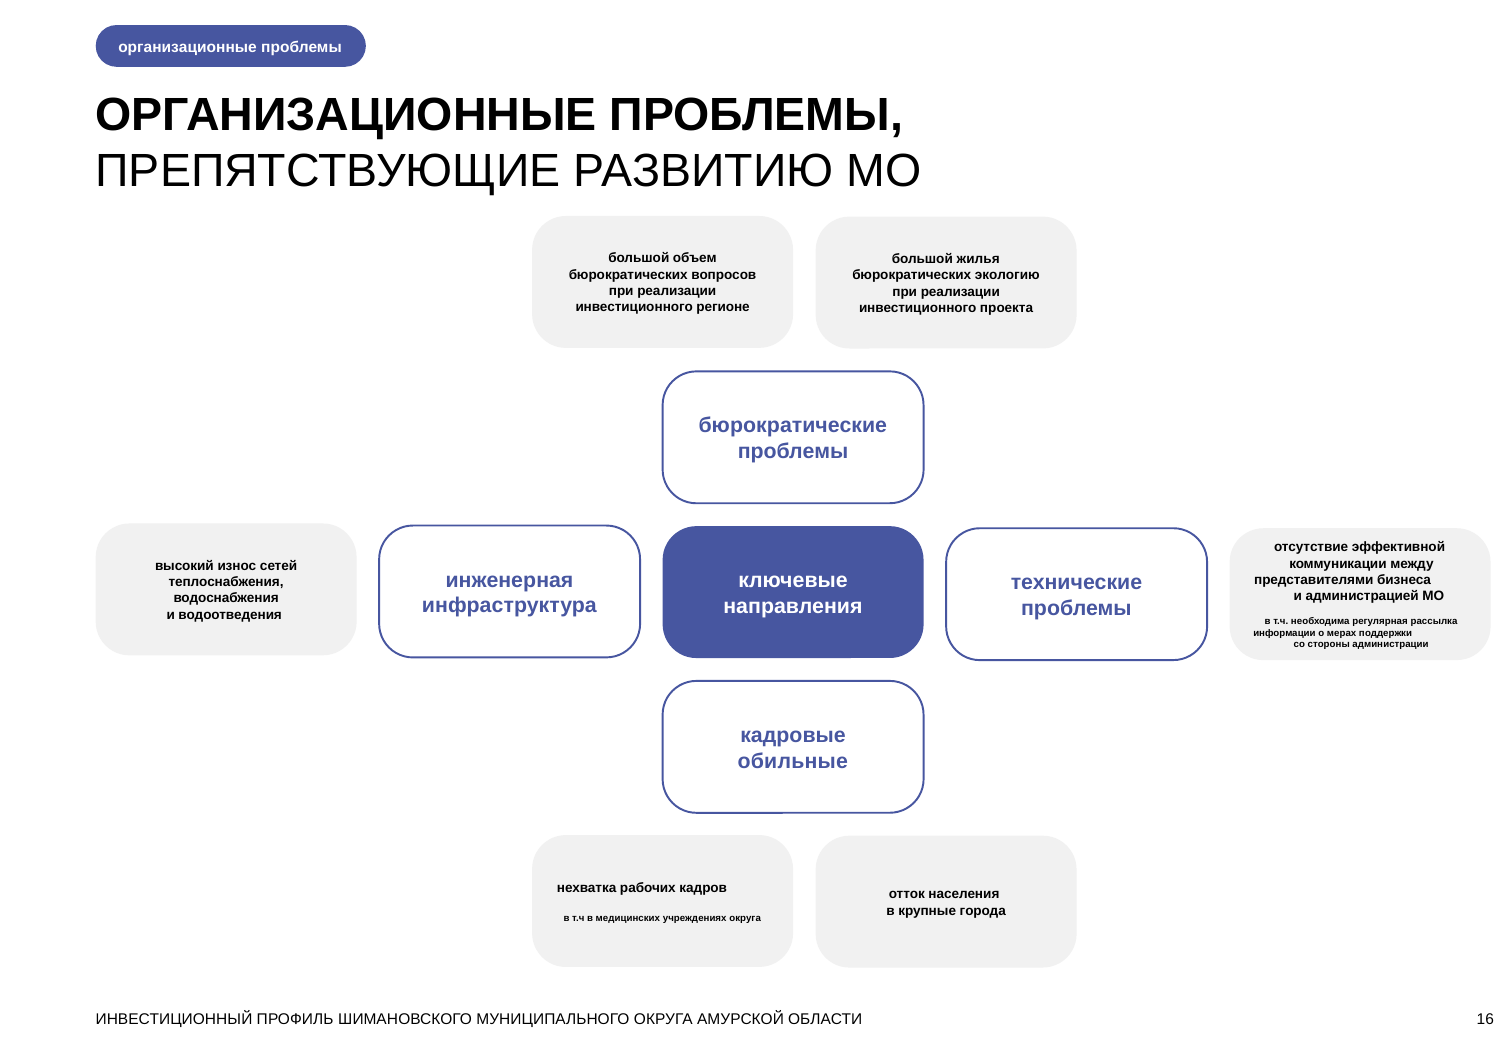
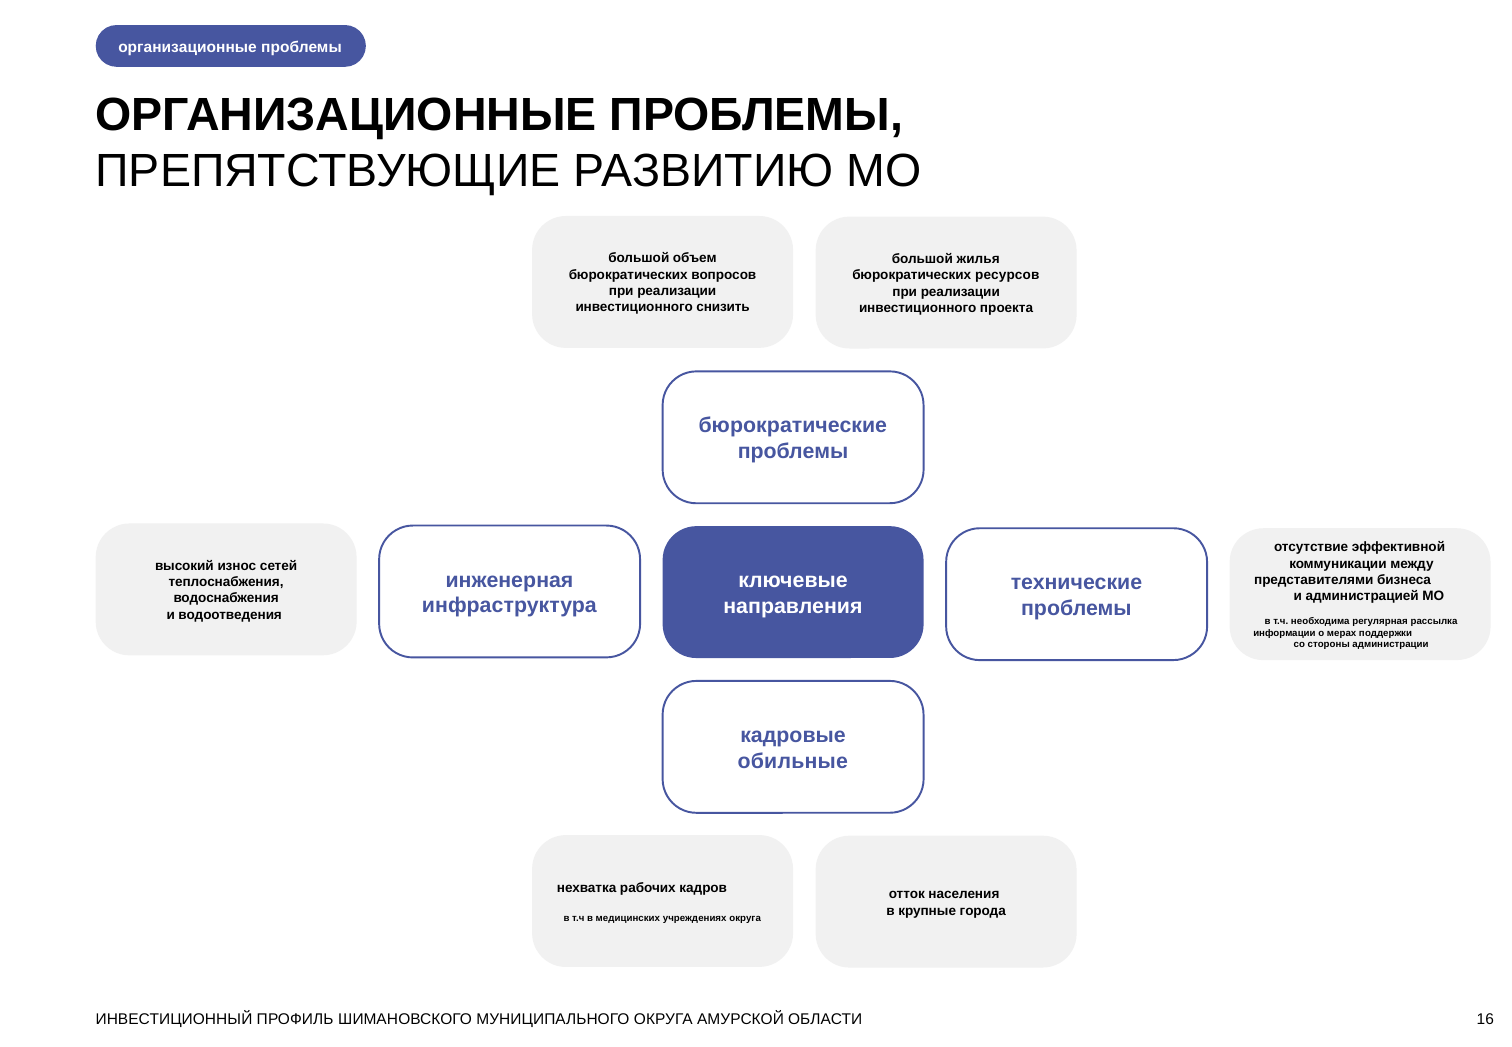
экологию: экологию -> ресурсов
регионе: регионе -> снизить
